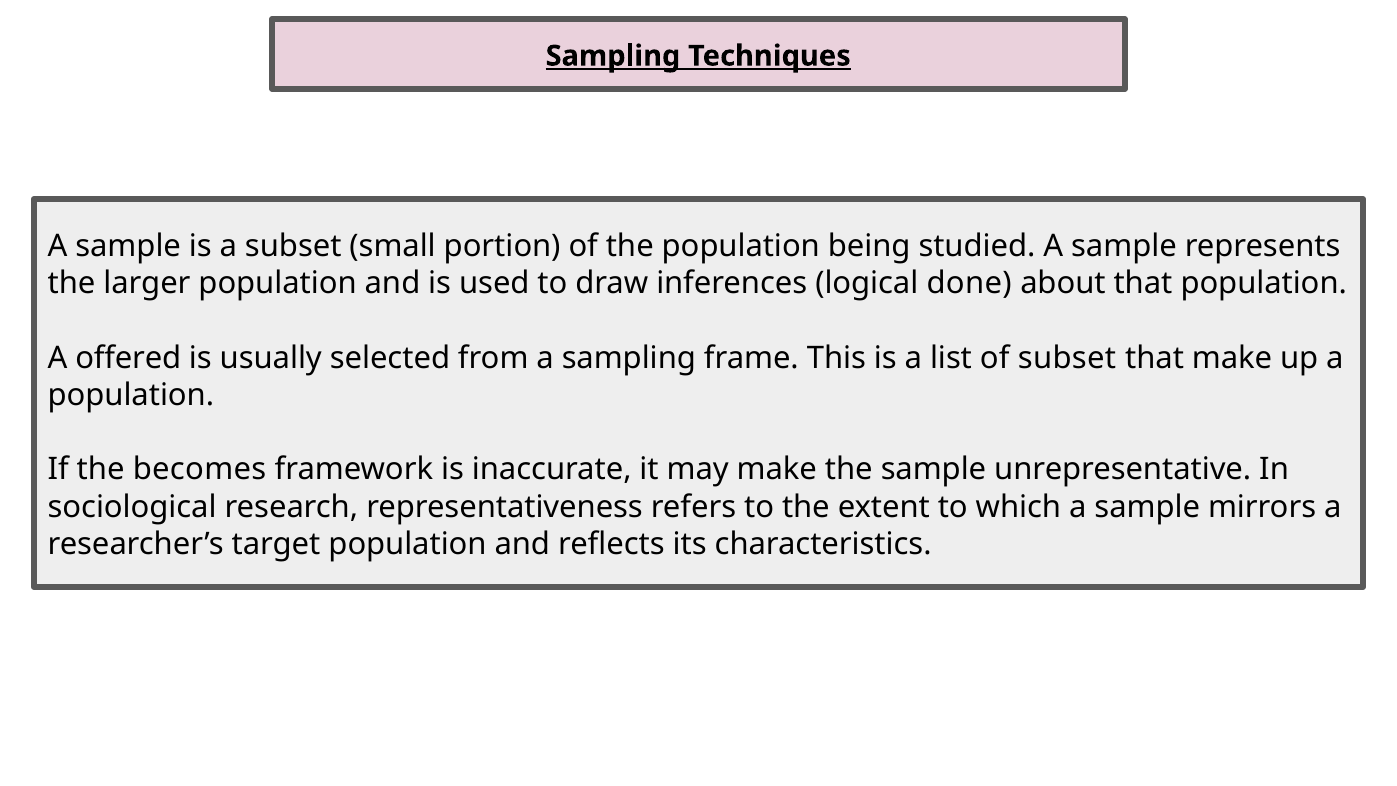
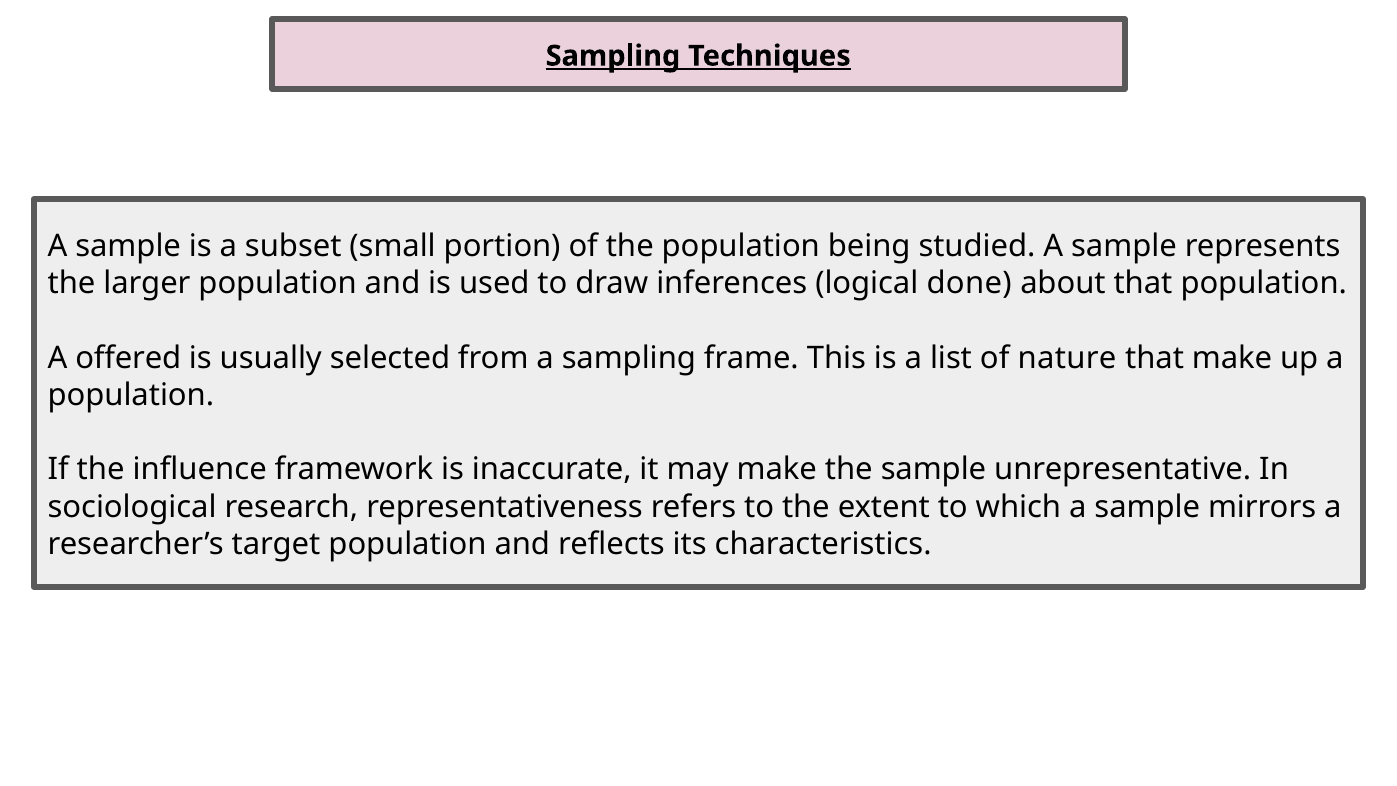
of subset: subset -> nature
becomes: becomes -> influence
